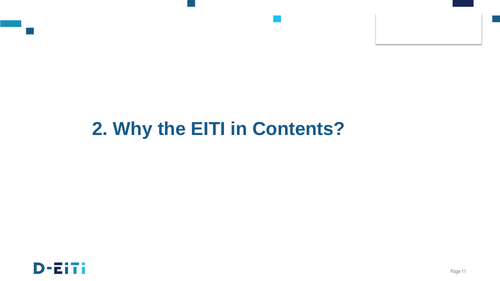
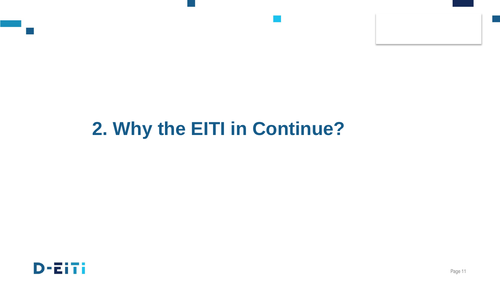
Contents: Contents -> Continue
